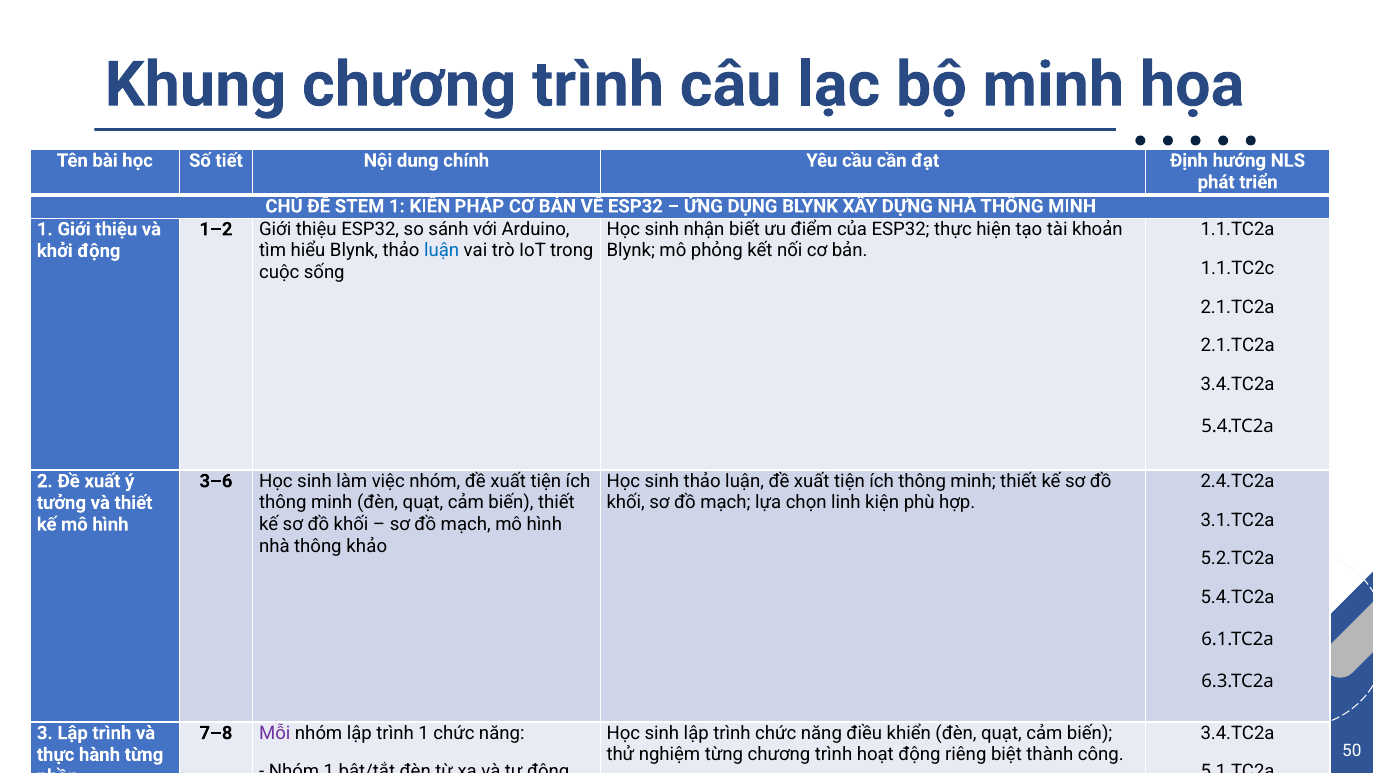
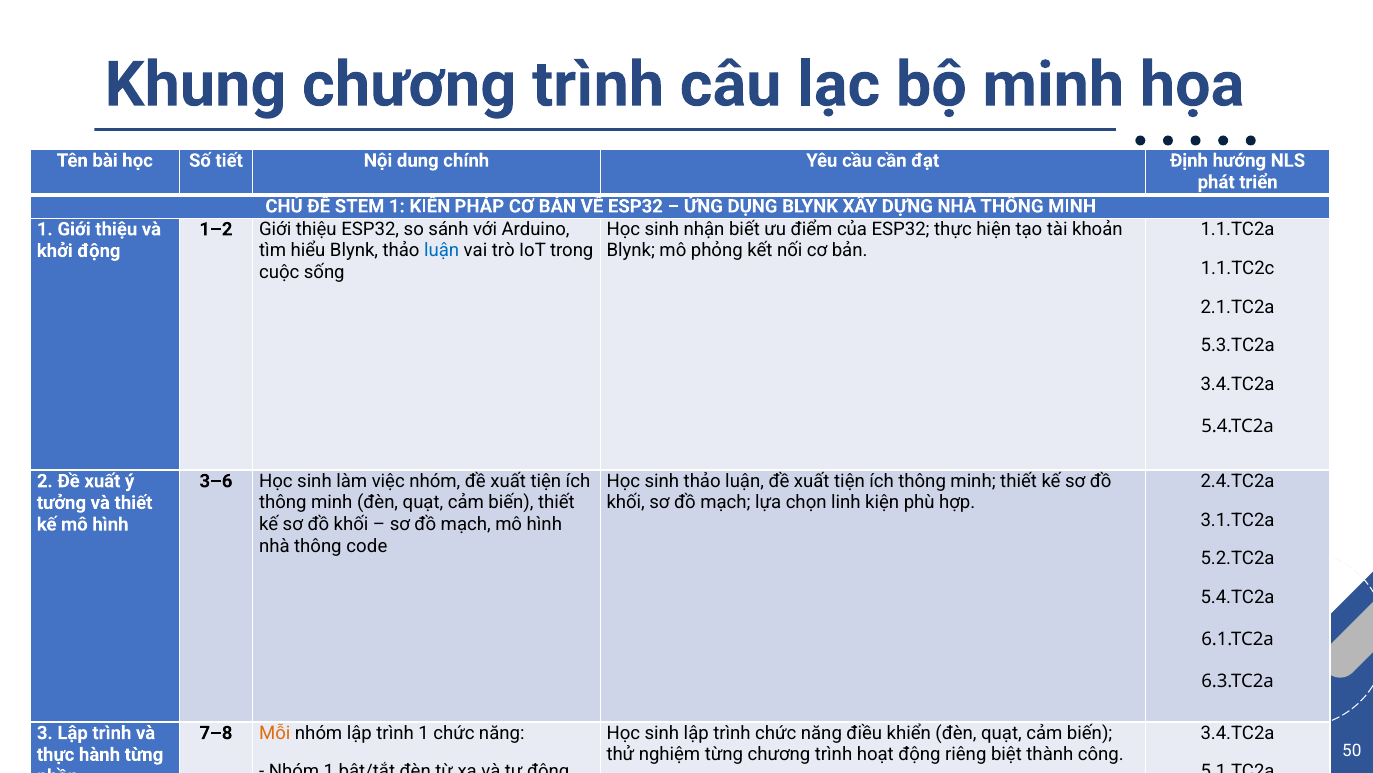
2.1.TC2a at (1238, 345): 2.1.TC2a -> 5.3.TC2a
khảo: khảo -> code
Mỗi colour: purple -> orange
